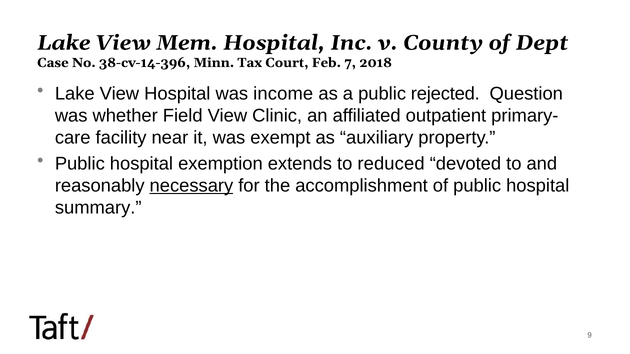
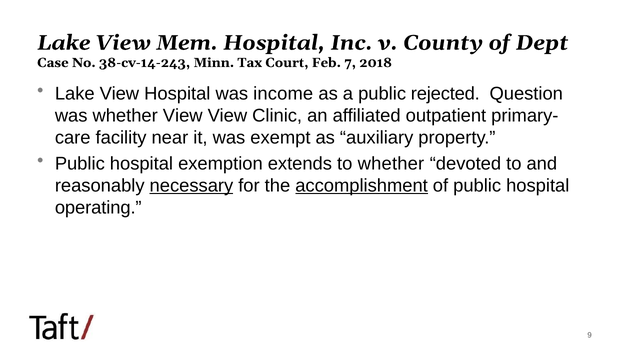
38-cv-14-396: 38-cv-14-396 -> 38-cv-14-243
whether Field: Field -> View
to reduced: reduced -> whether
accomplishment underline: none -> present
summary: summary -> operating
